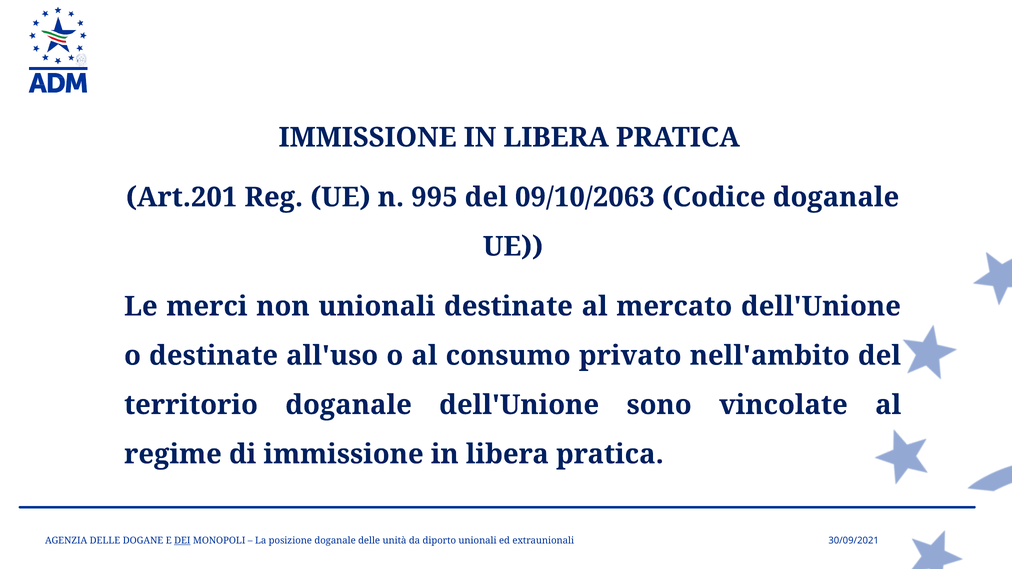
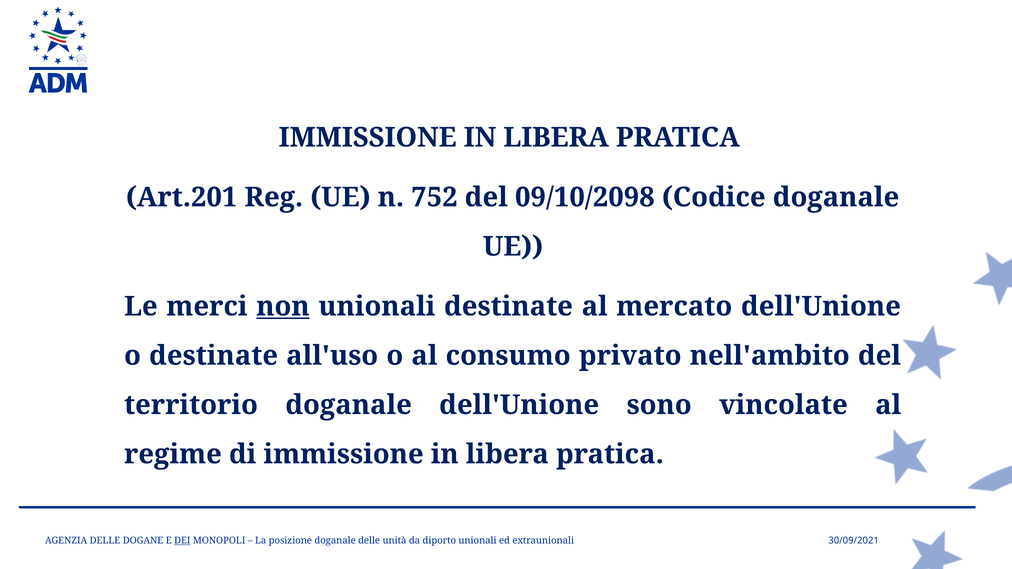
995: 995 -> 752
09/10/2063: 09/10/2063 -> 09/10/2098
non underline: none -> present
